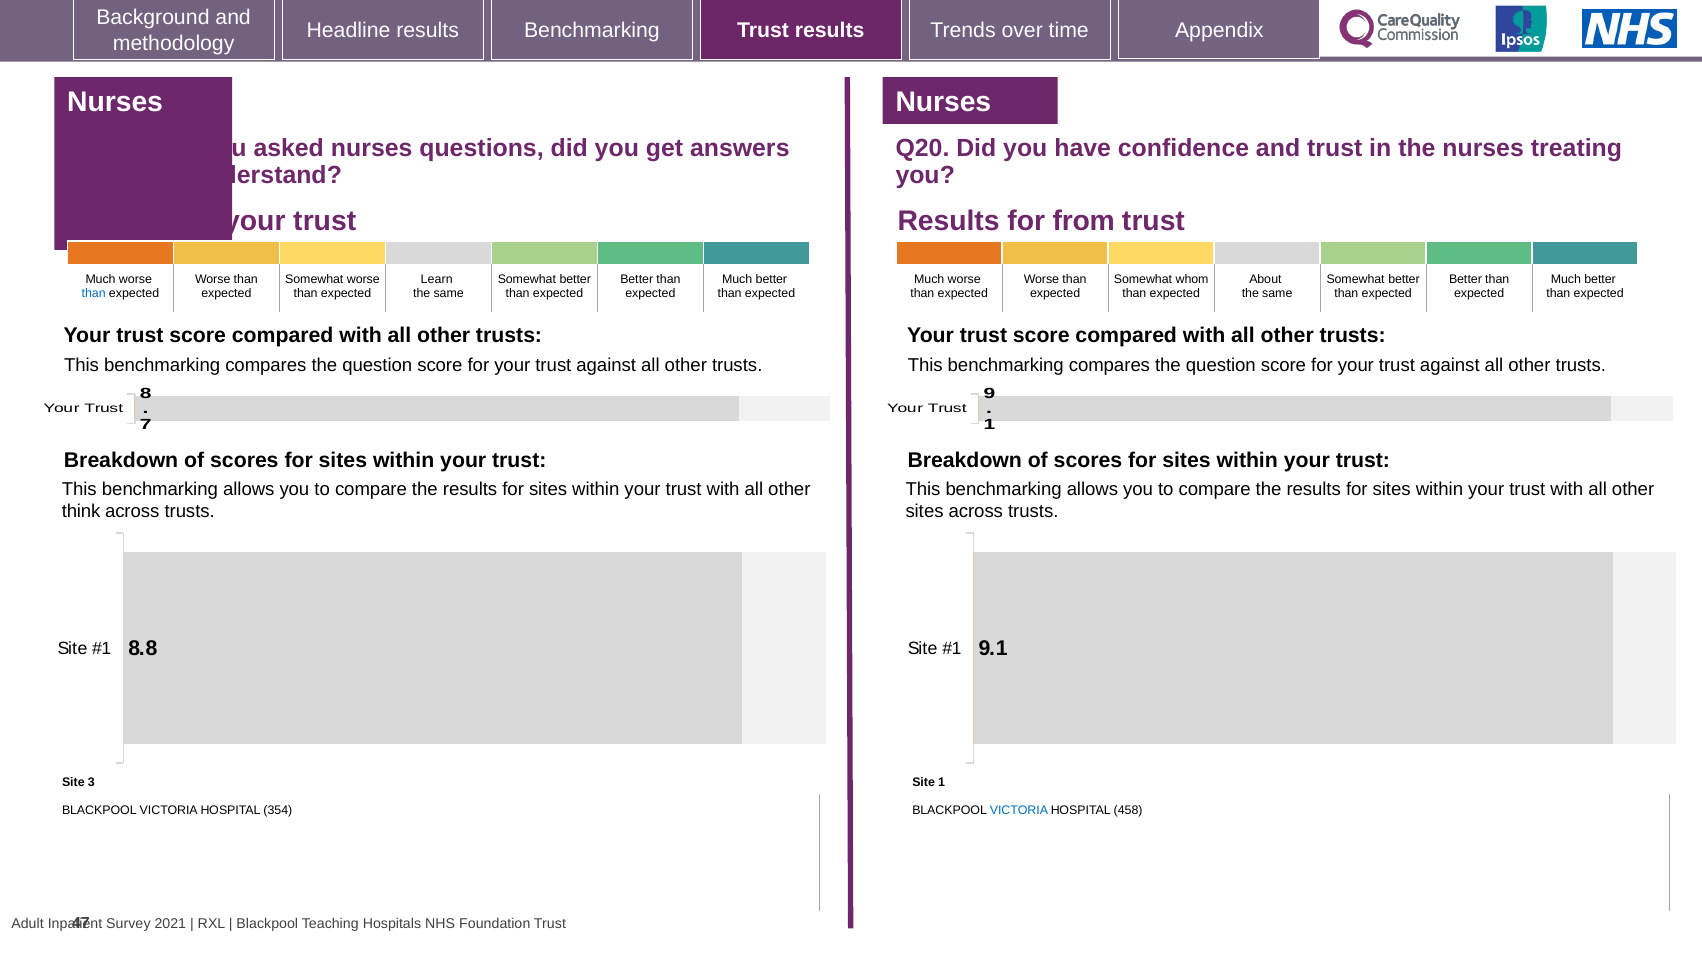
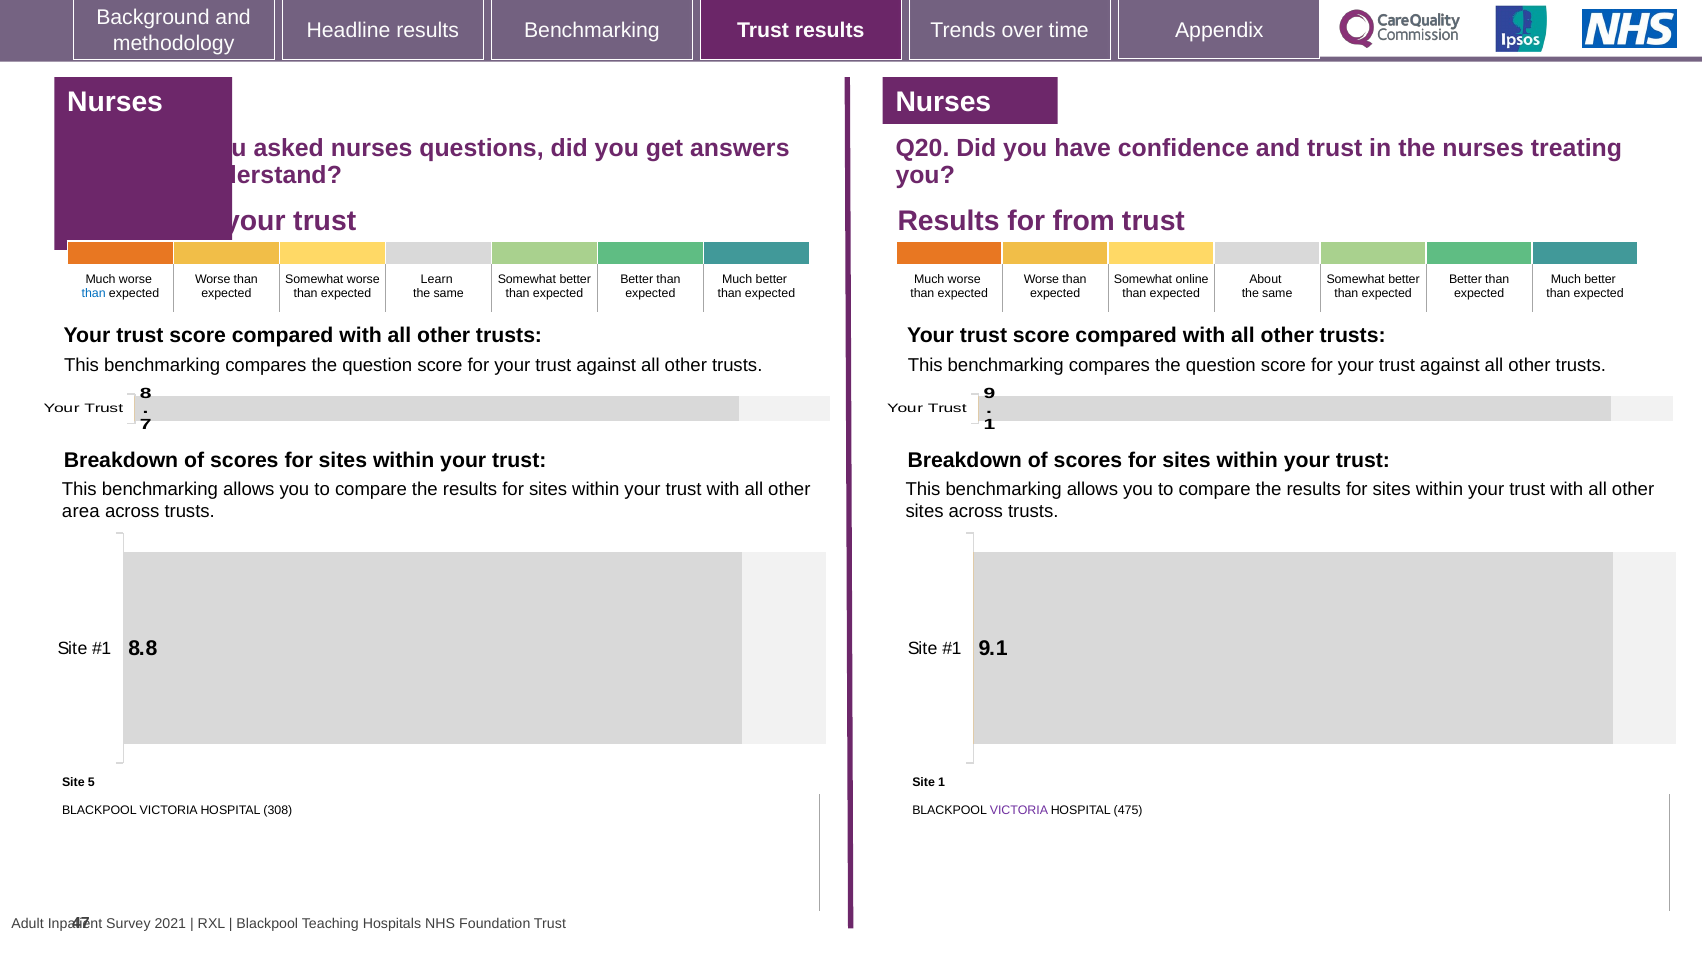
whom: whom -> online
think: think -> area
3: 3 -> 5
354: 354 -> 308
VICTORIA at (1019, 811) colour: blue -> purple
458: 458 -> 475
